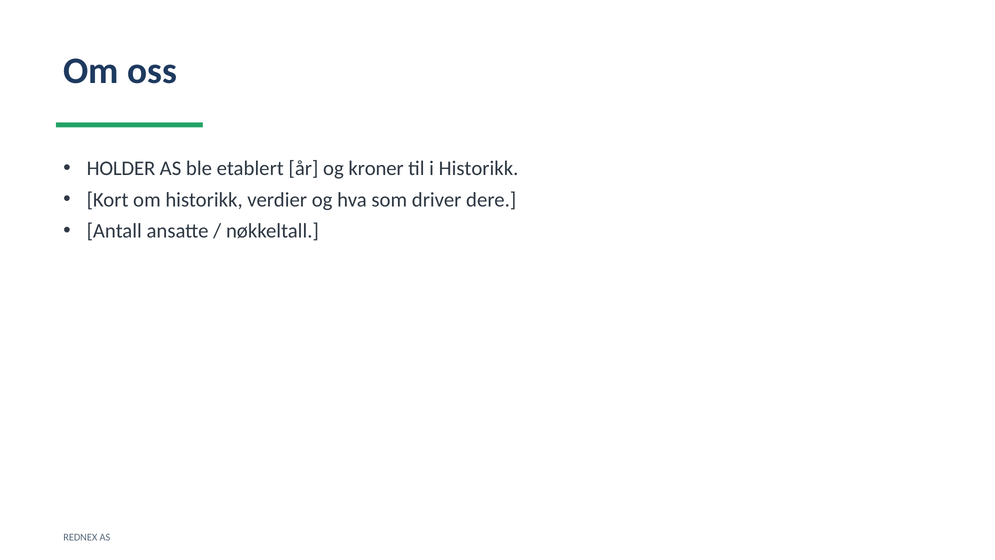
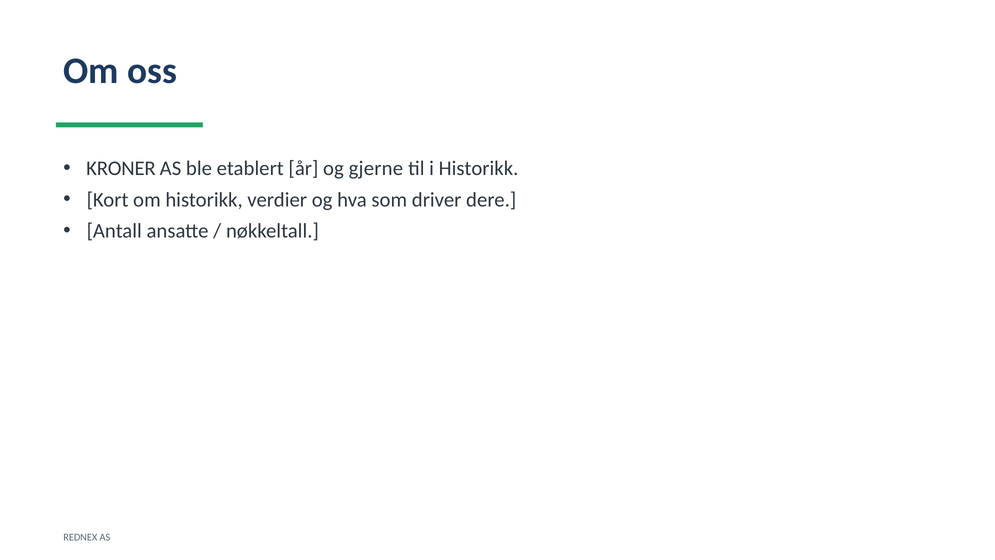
HOLDER: HOLDER -> KRONER
kroner: kroner -> gjerne
